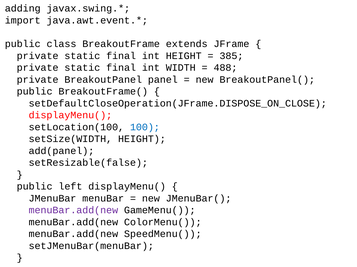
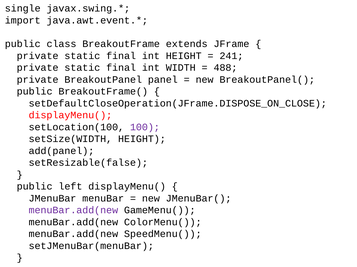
adding: adding -> single
385: 385 -> 241
100 colour: blue -> purple
